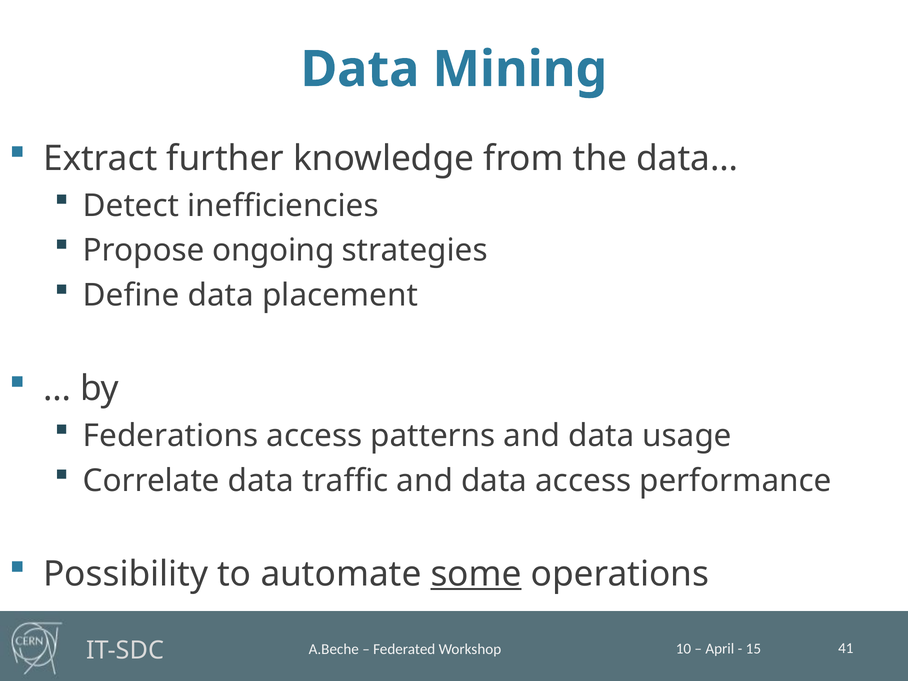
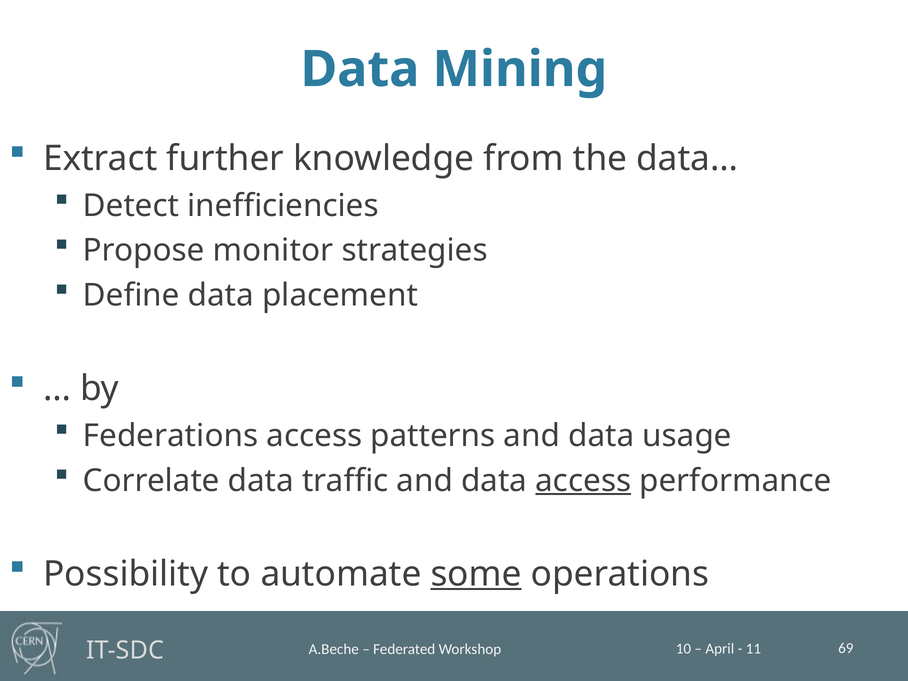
ongoing: ongoing -> monitor
access at (583, 481) underline: none -> present
15: 15 -> 11
41: 41 -> 69
